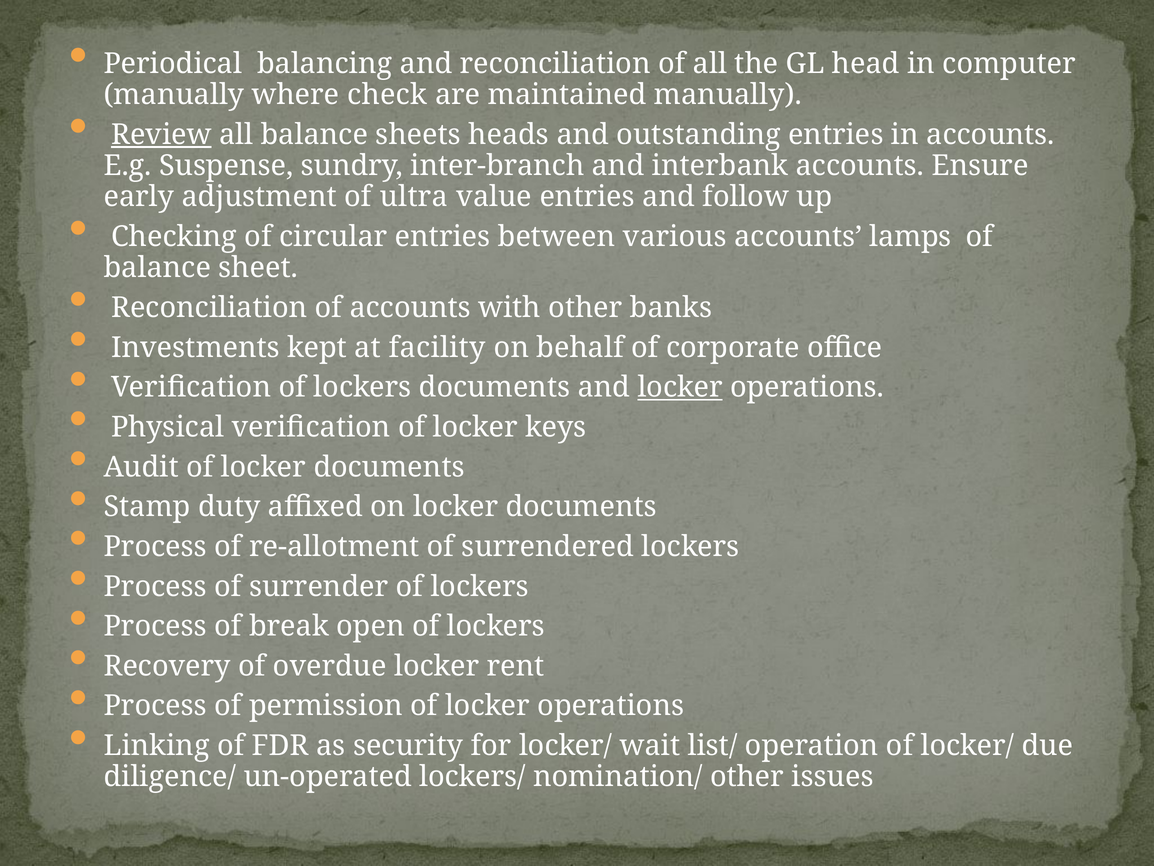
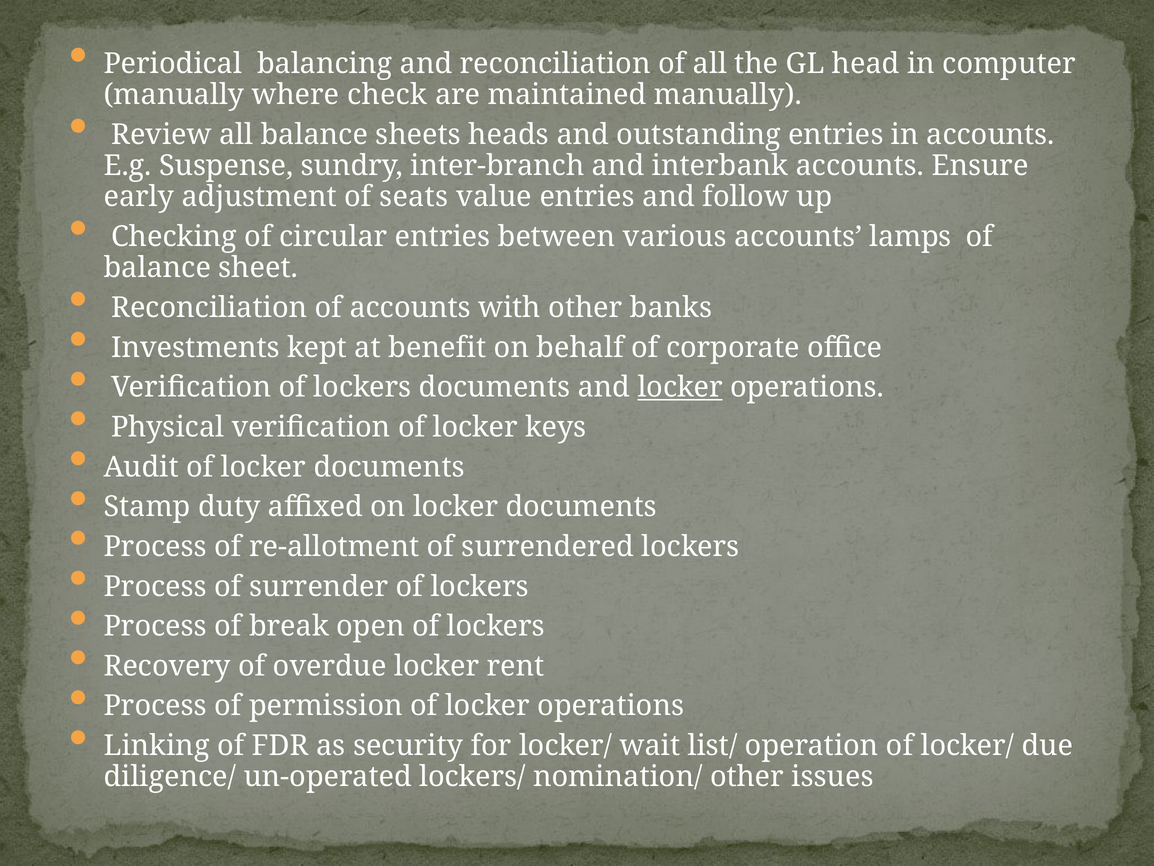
Review underline: present -> none
ultra: ultra -> seats
facility: facility -> benefit
